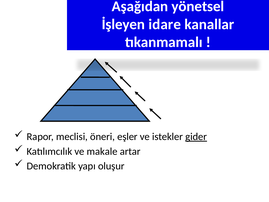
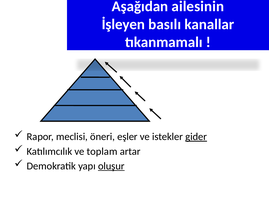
yönetsel: yönetsel -> ailesinin
idare: idare -> basılı
makale: makale -> toplam
oluşur underline: none -> present
